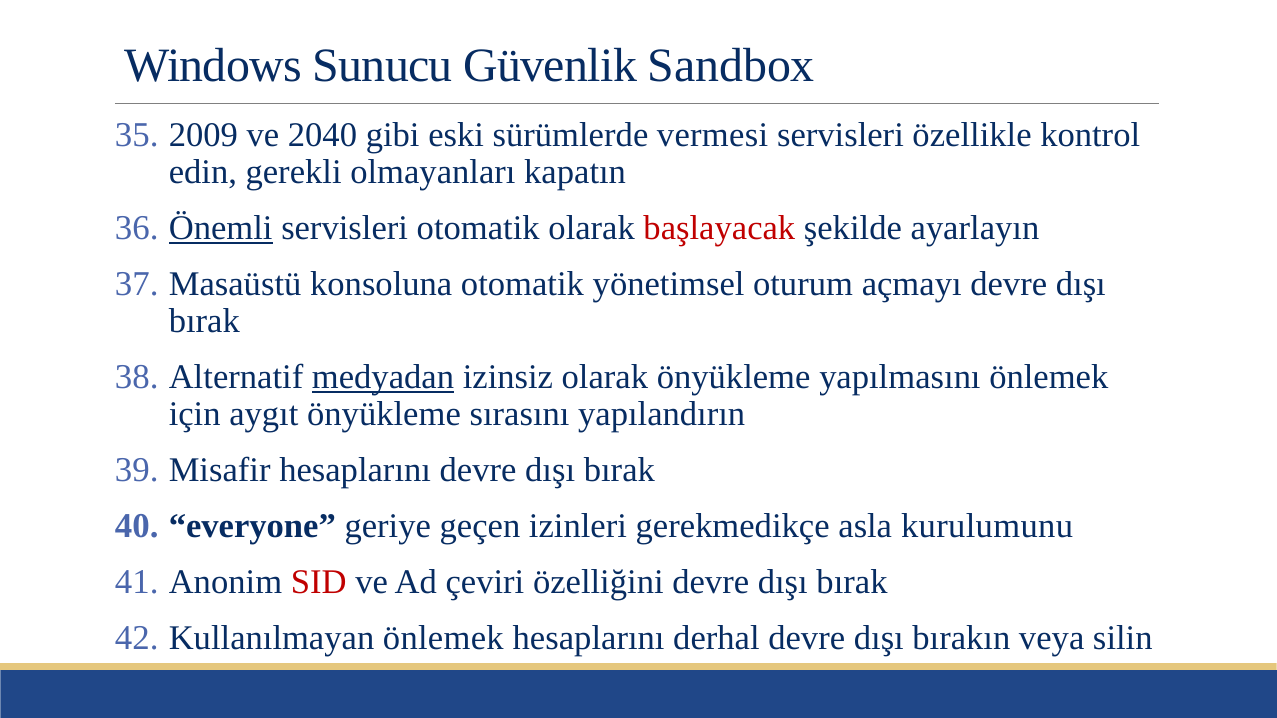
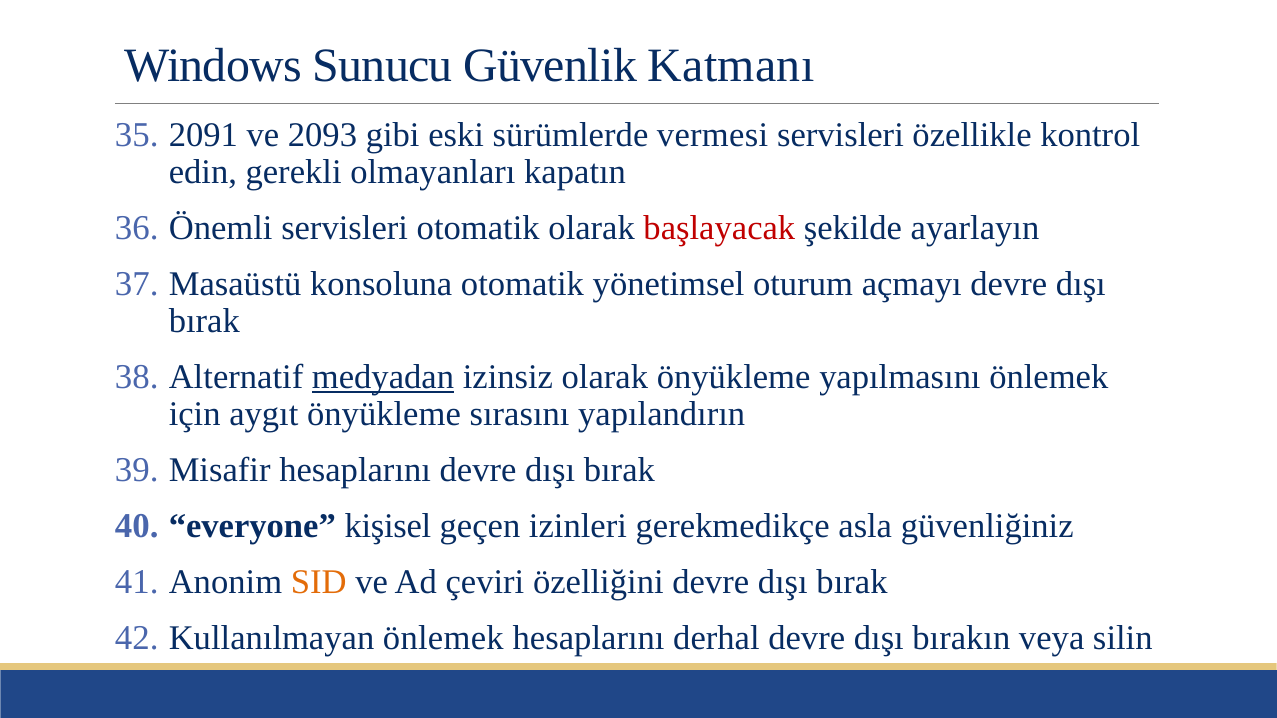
Sandbox: Sandbox -> Katmanı
2009: 2009 -> 2091
2040: 2040 -> 2093
Önemli underline: present -> none
geriye: geriye -> kişisel
kurulumunu: kurulumunu -> güvenliğiniz
SID colour: red -> orange
